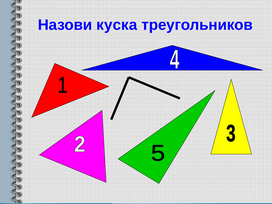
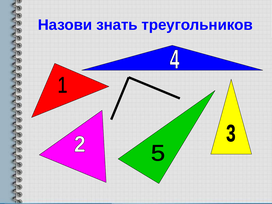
куска: куска -> знать
